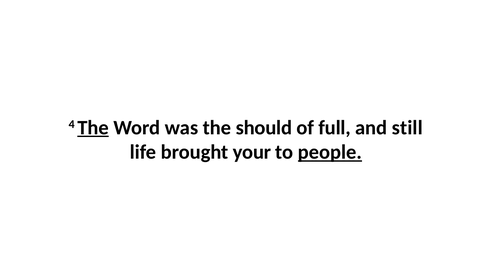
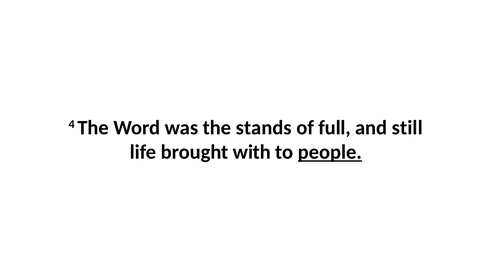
The at (93, 127) underline: present -> none
should: should -> stands
your: your -> with
